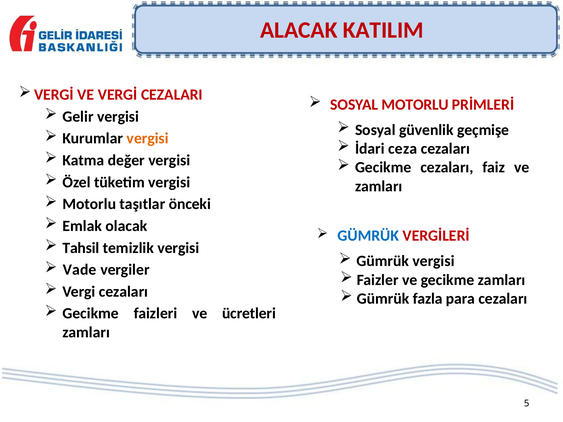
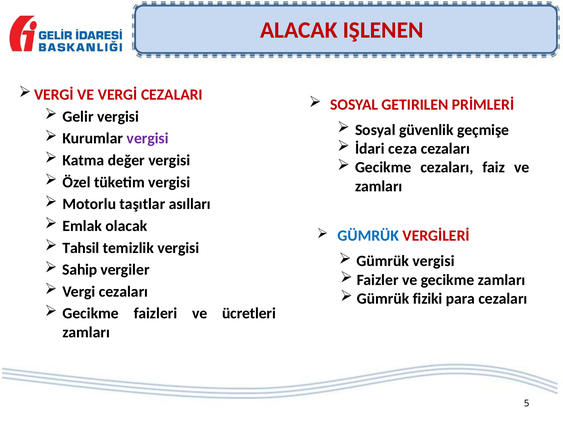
KATILIM: KATILIM -> IŞLENEN
SOSYAL MOTORLU: MOTORLU -> GETIRILEN
vergisi at (148, 138) colour: orange -> purple
önceki: önceki -> asılları
Vade: Vade -> Sahip
fazla: fazla -> fiziki
